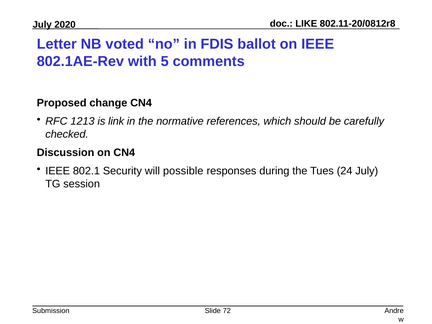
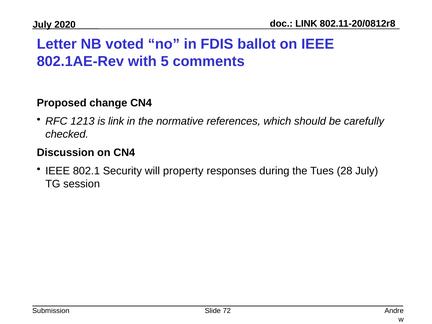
LIKE at (306, 24): LIKE -> LINK
possible: possible -> property
24: 24 -> 28
